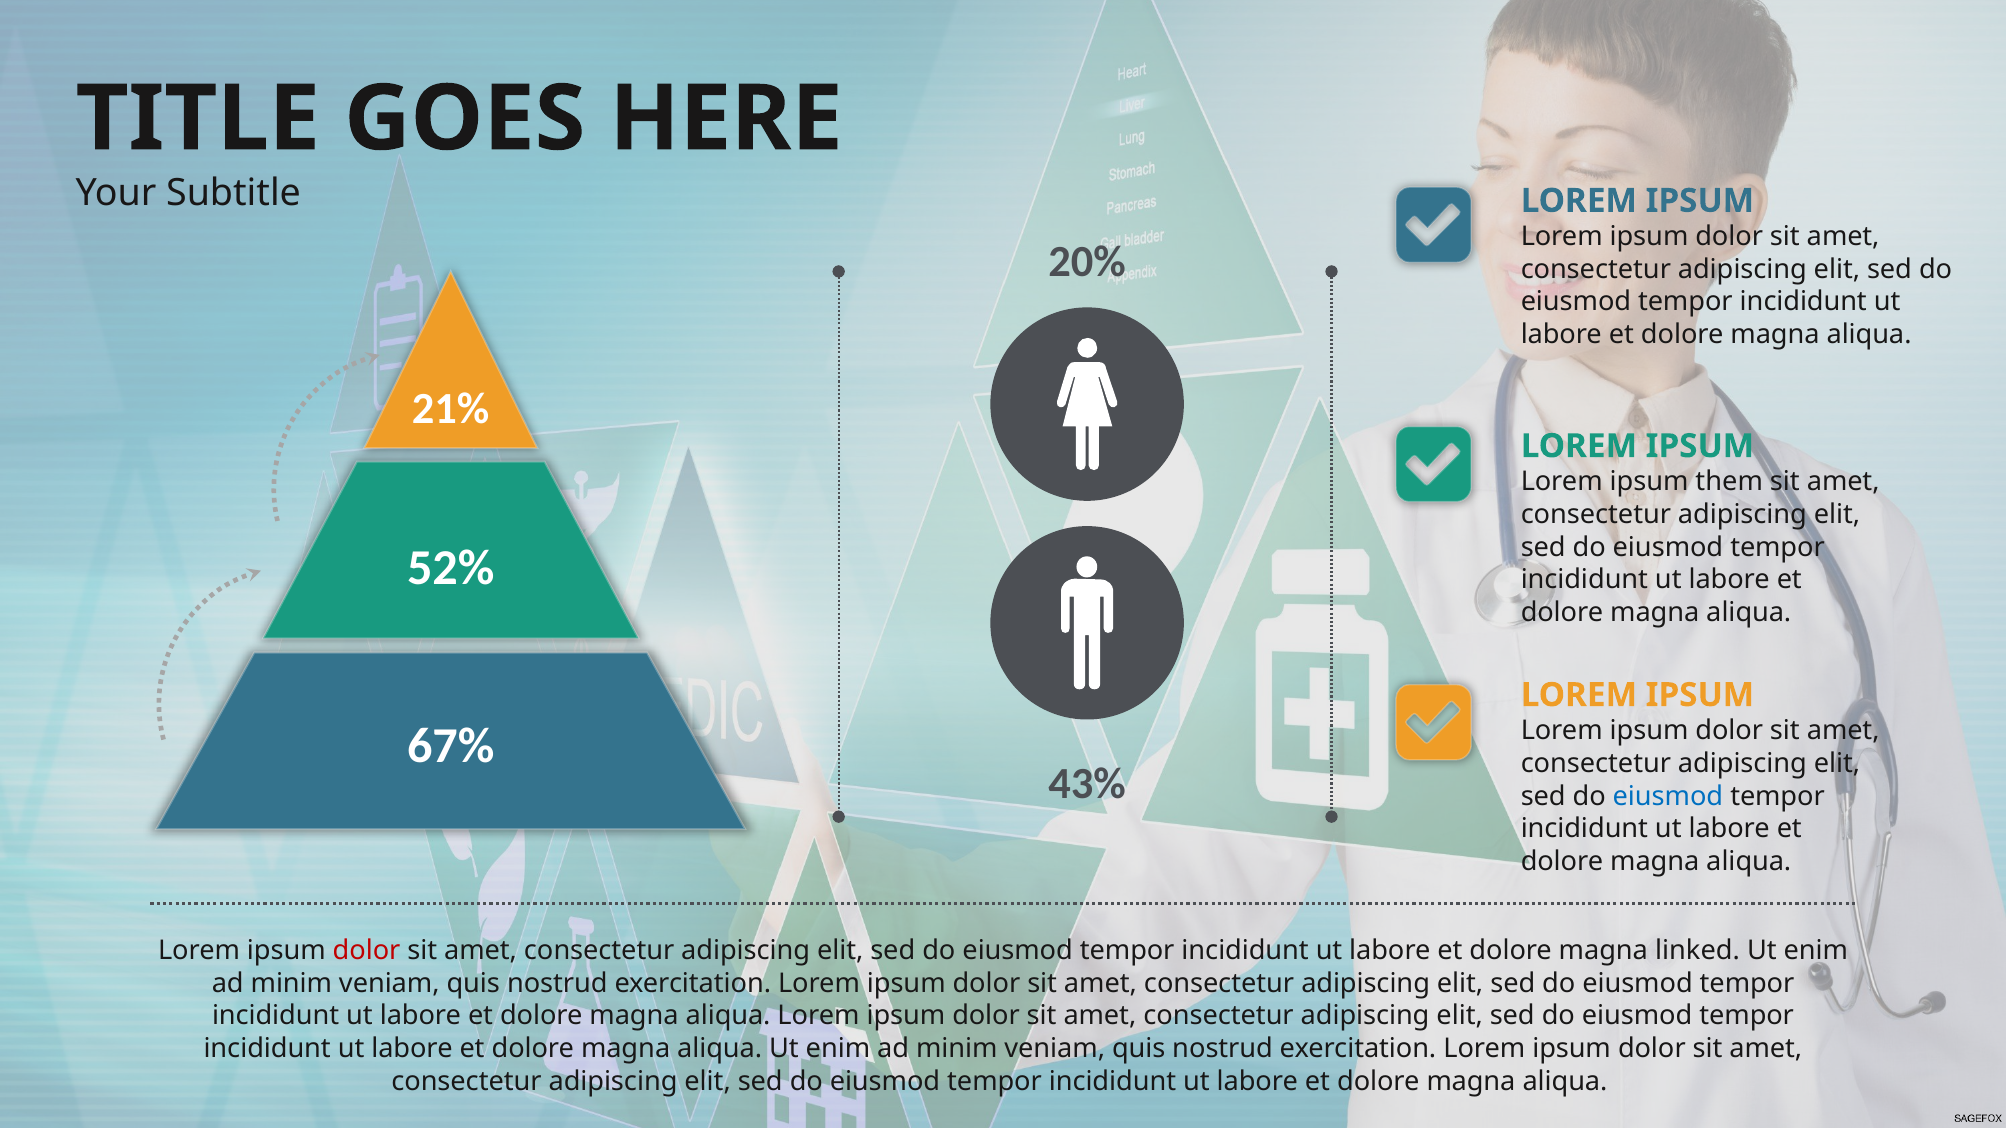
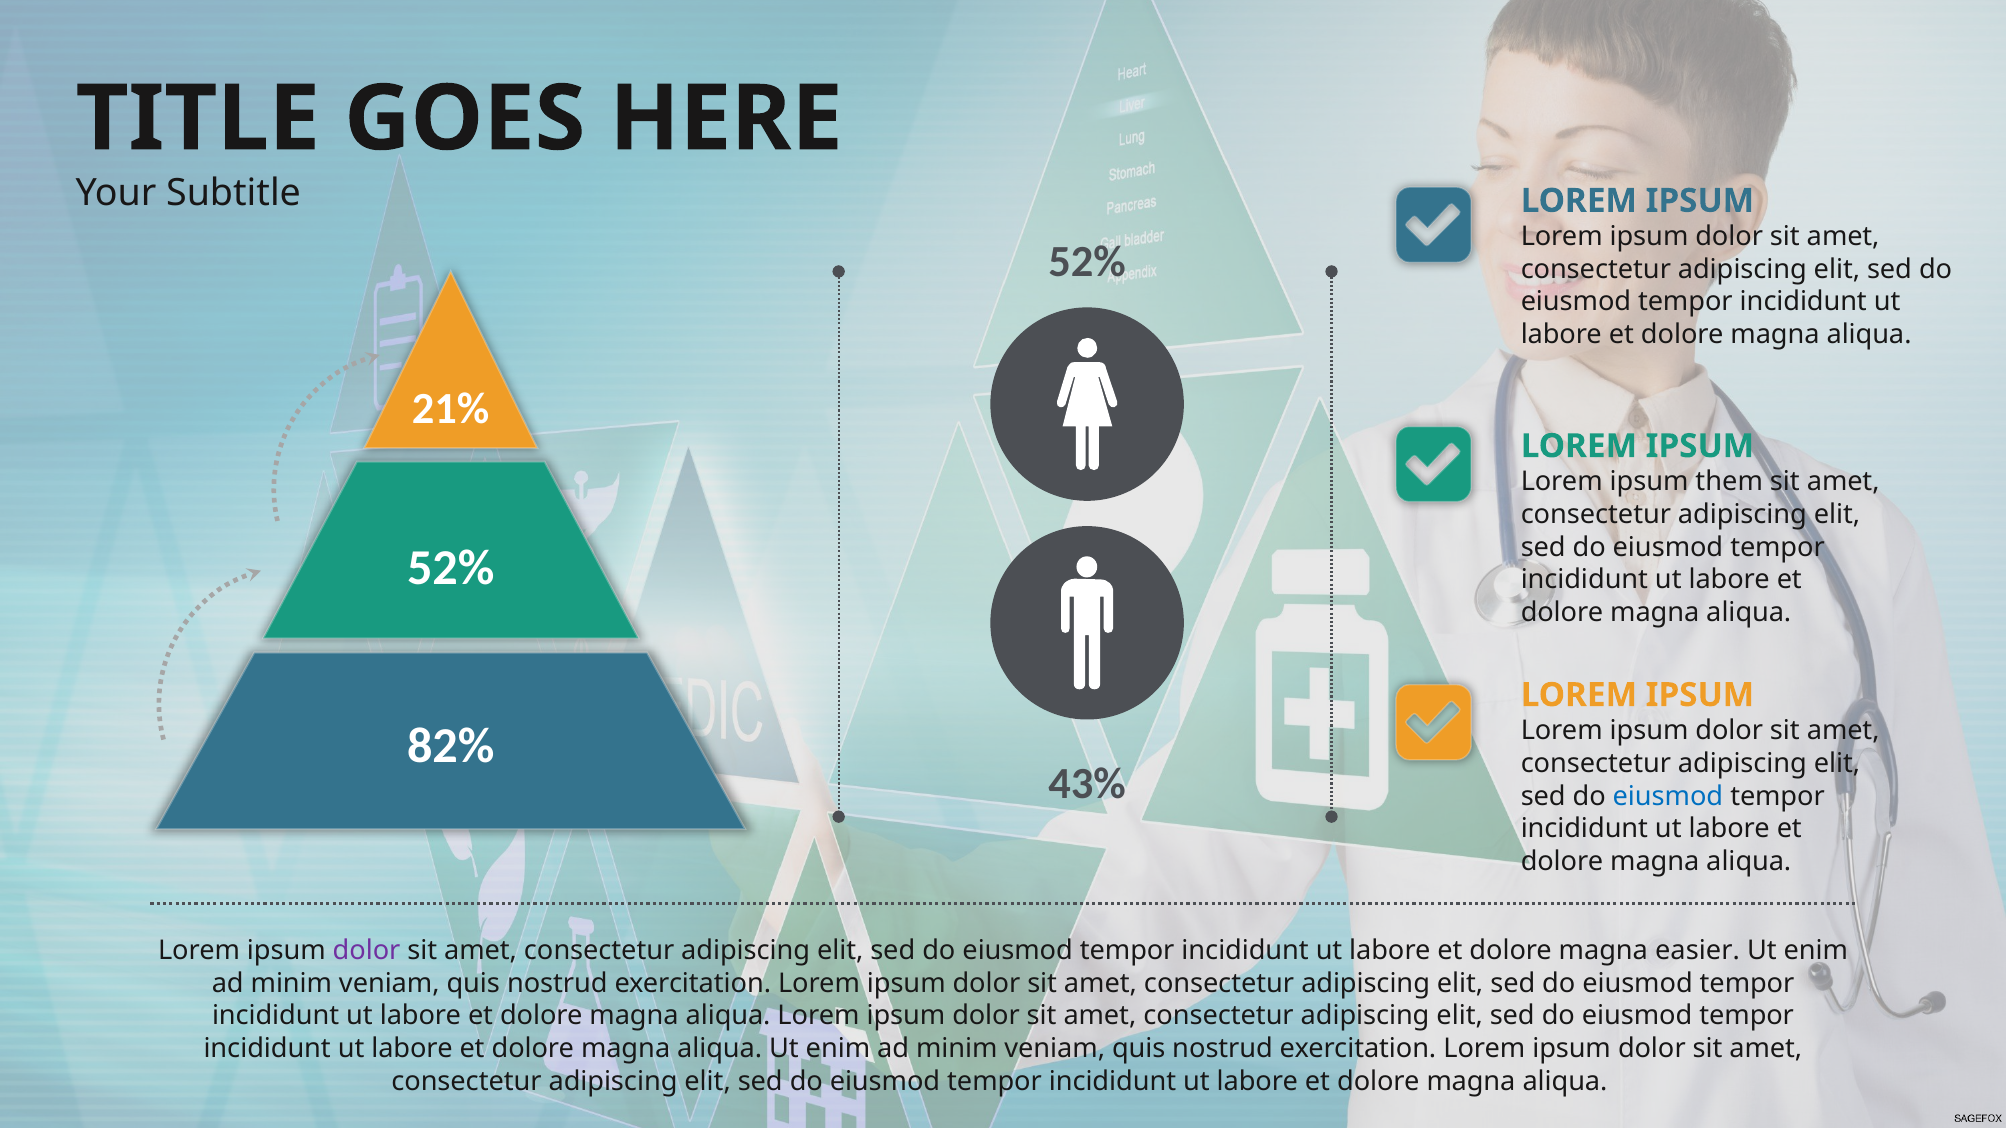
20% at (1087, 262): 20% -> 52%
67%: 67% -> 82%
dolor at (367, 951) colour: red -> purple
linked: linked -> easier
